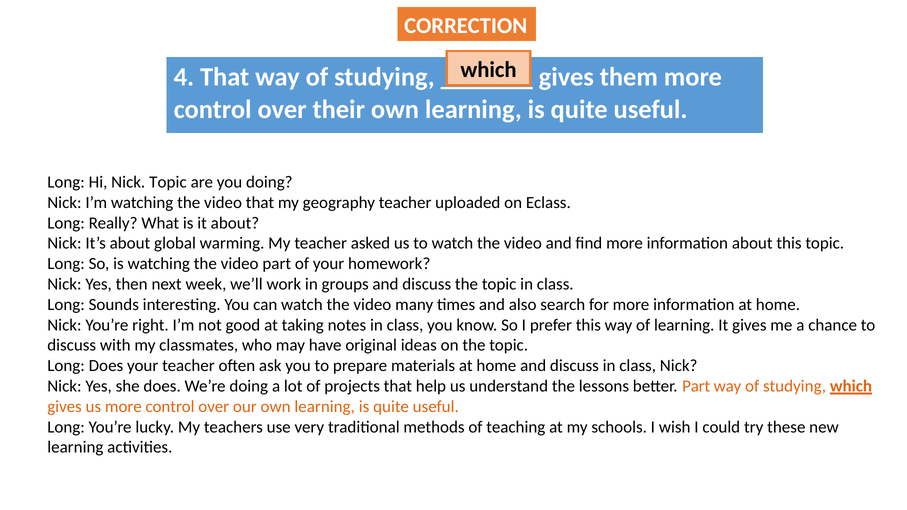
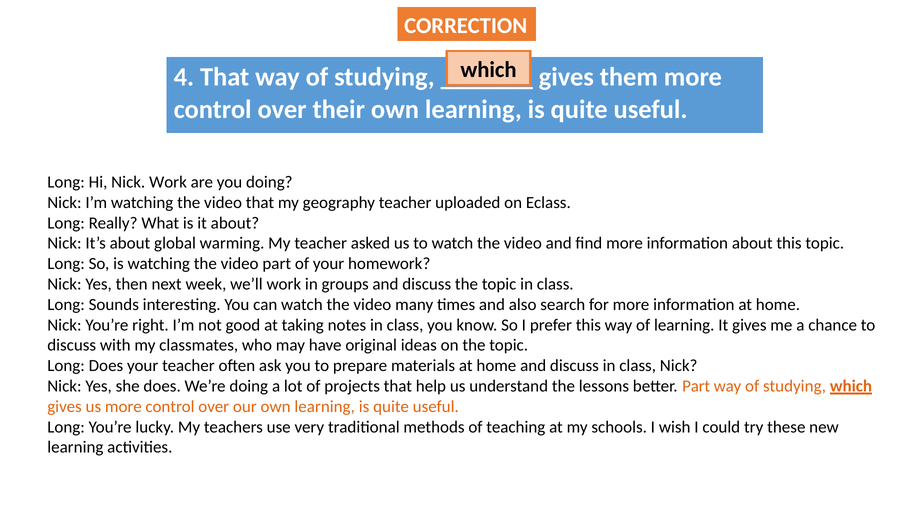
Nick Topic: Topic -> Work
